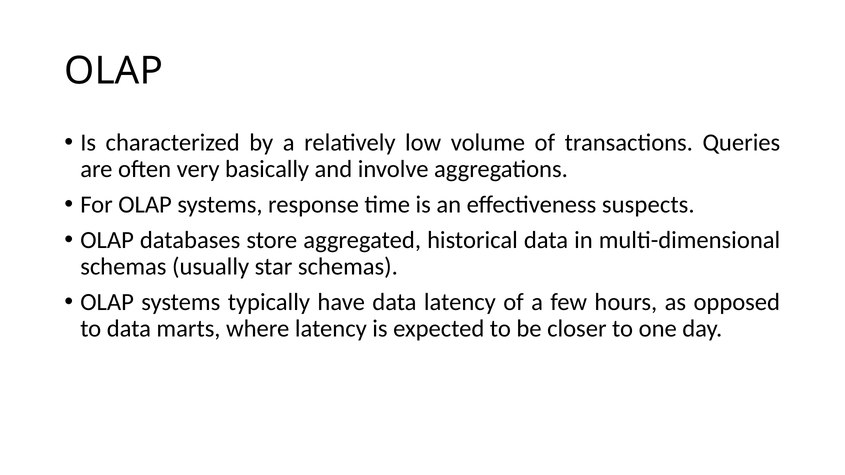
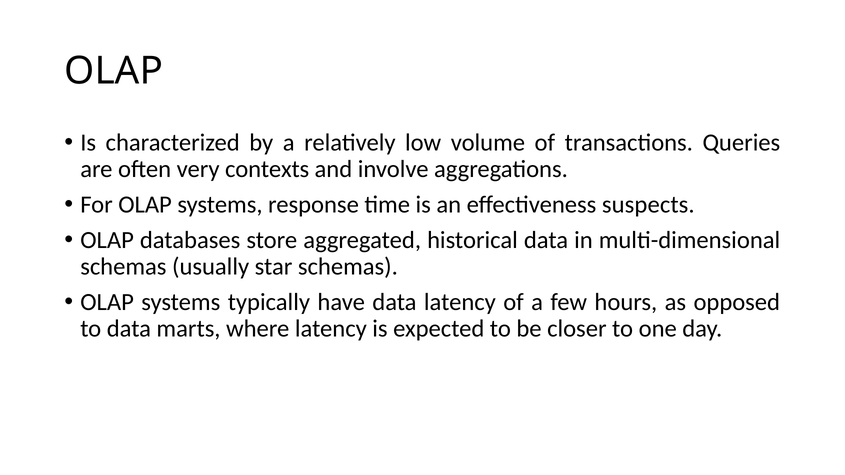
basically: basically -> contexts
